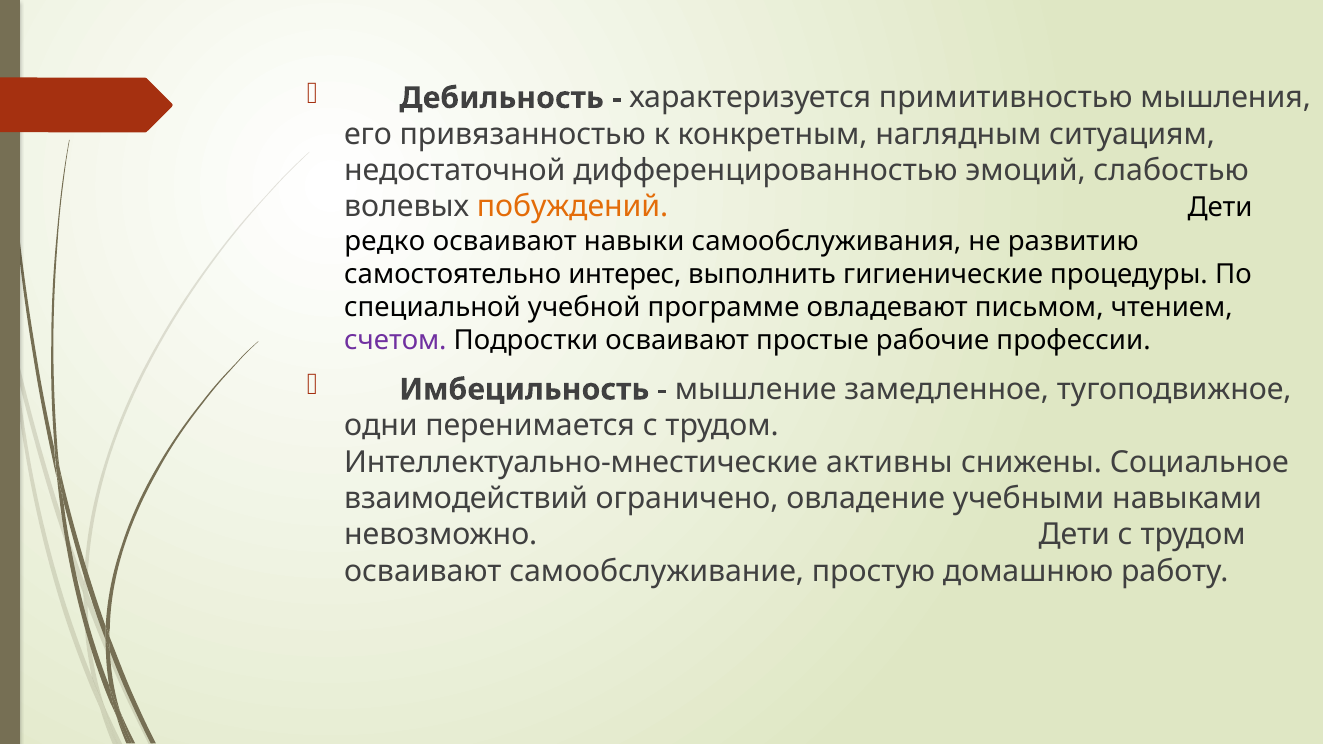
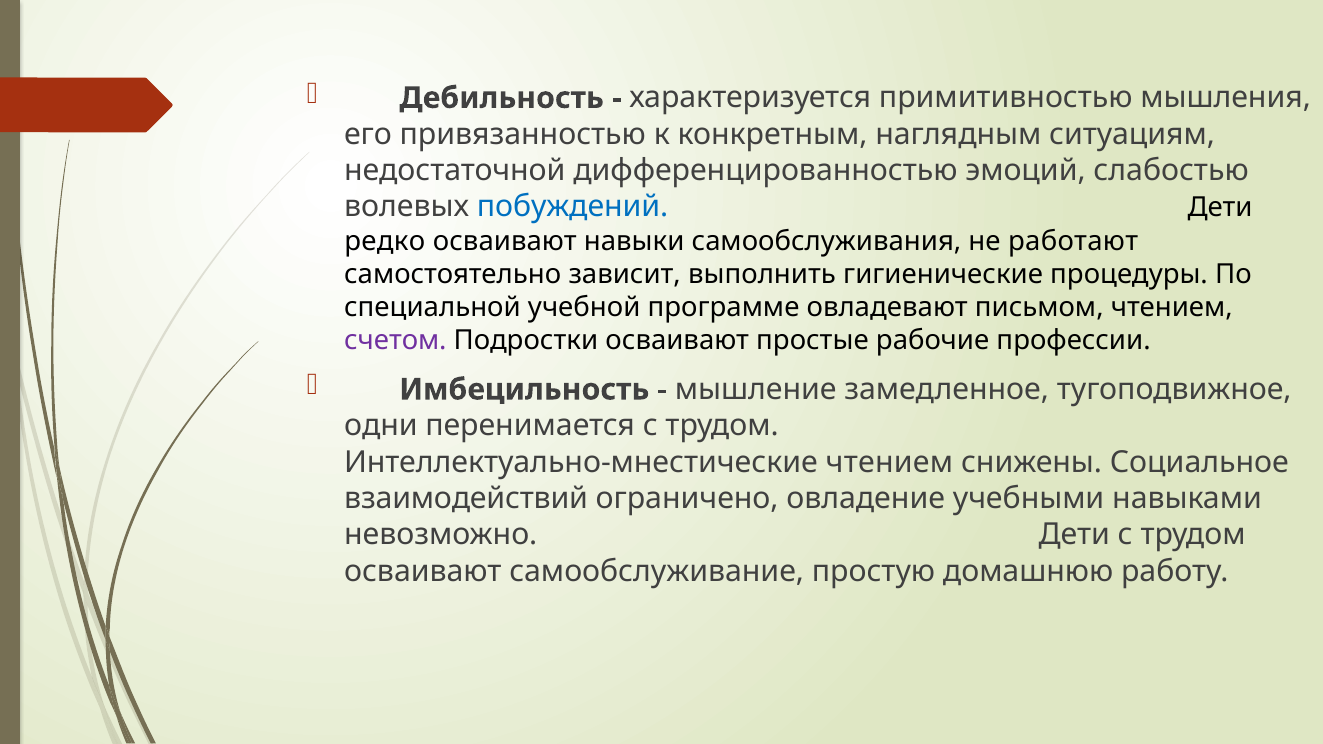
побуждений colour: orange -> blue
развитию: развитию -> работают
интерес: интерес -> зависит
Интеллектуально-мнестические активны: активны -> чтением
